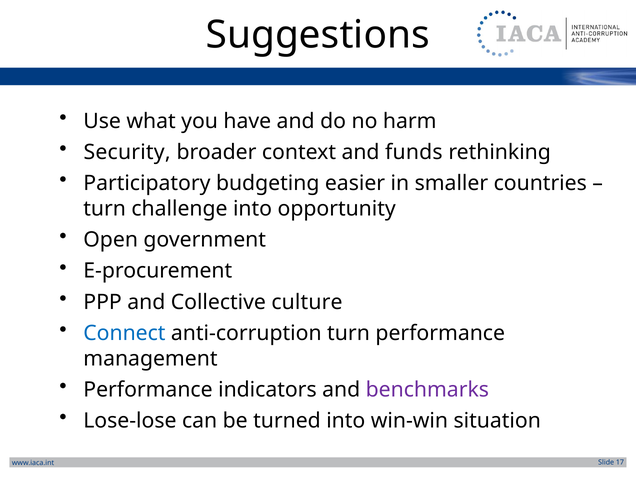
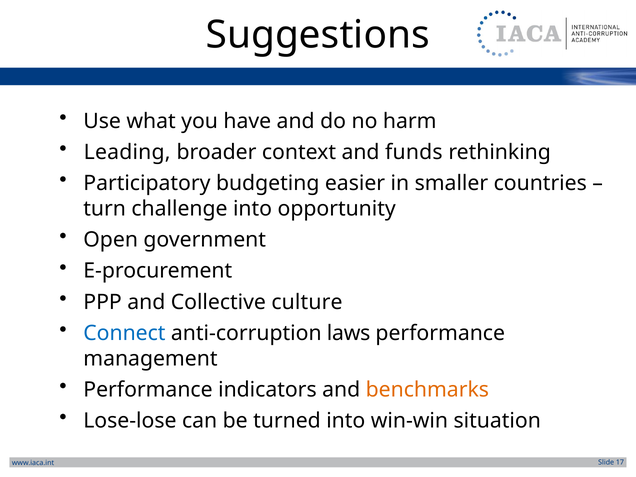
Security: Security -> Leading
anti-corruption turn: turn -> laws
benchmarks colour: purple -> orange
